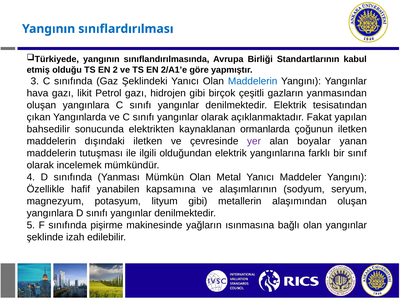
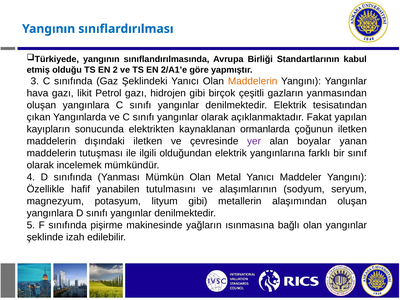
Maddelerin at (253, 81) colour: blue -> orange
bahsedilir: bahsedilir -> kayıpların
kapsamına: kapsamına -> tutulmasını
